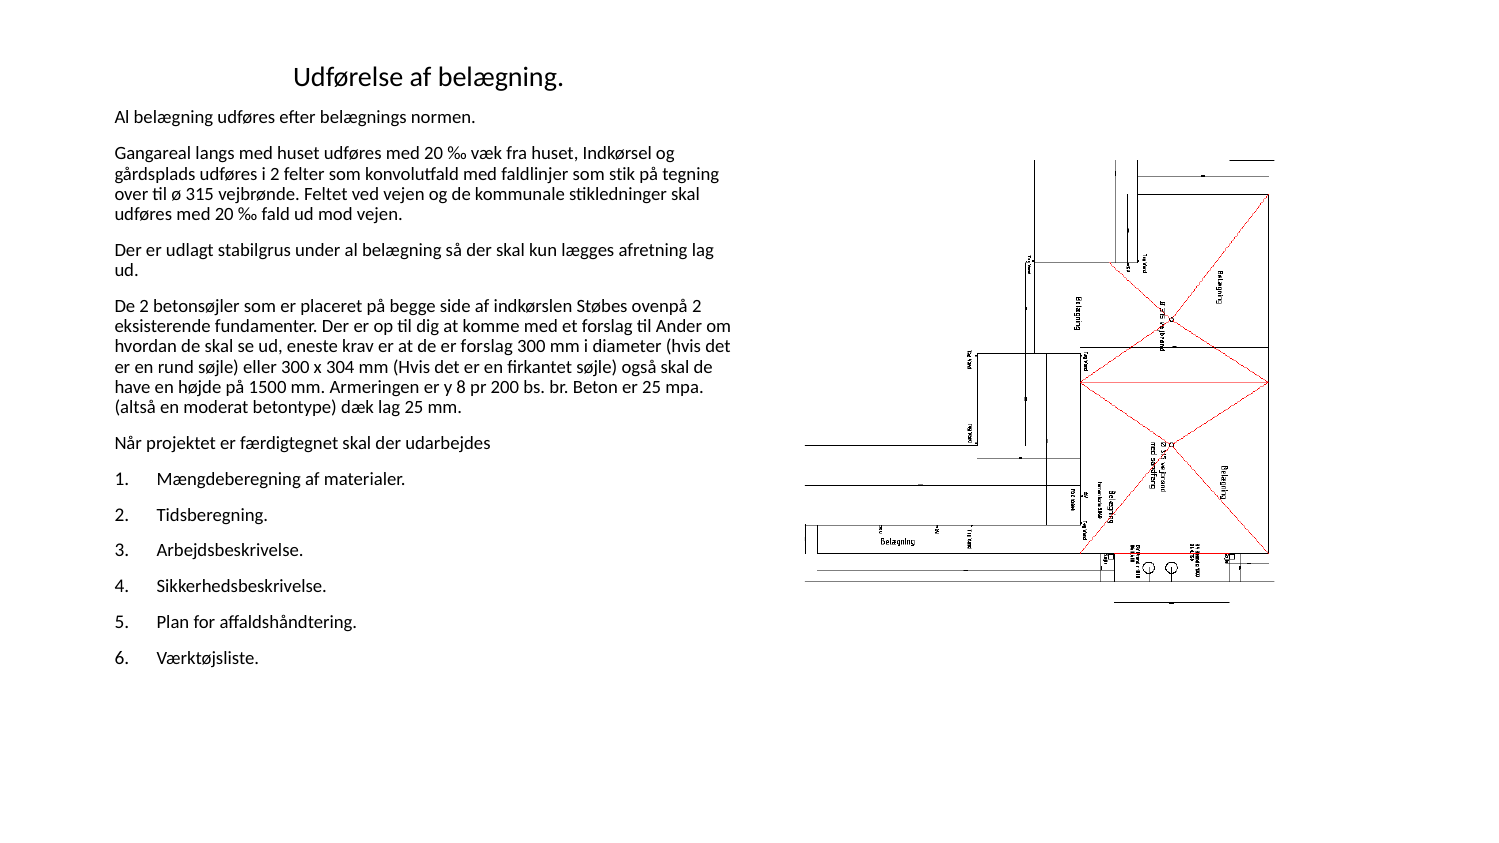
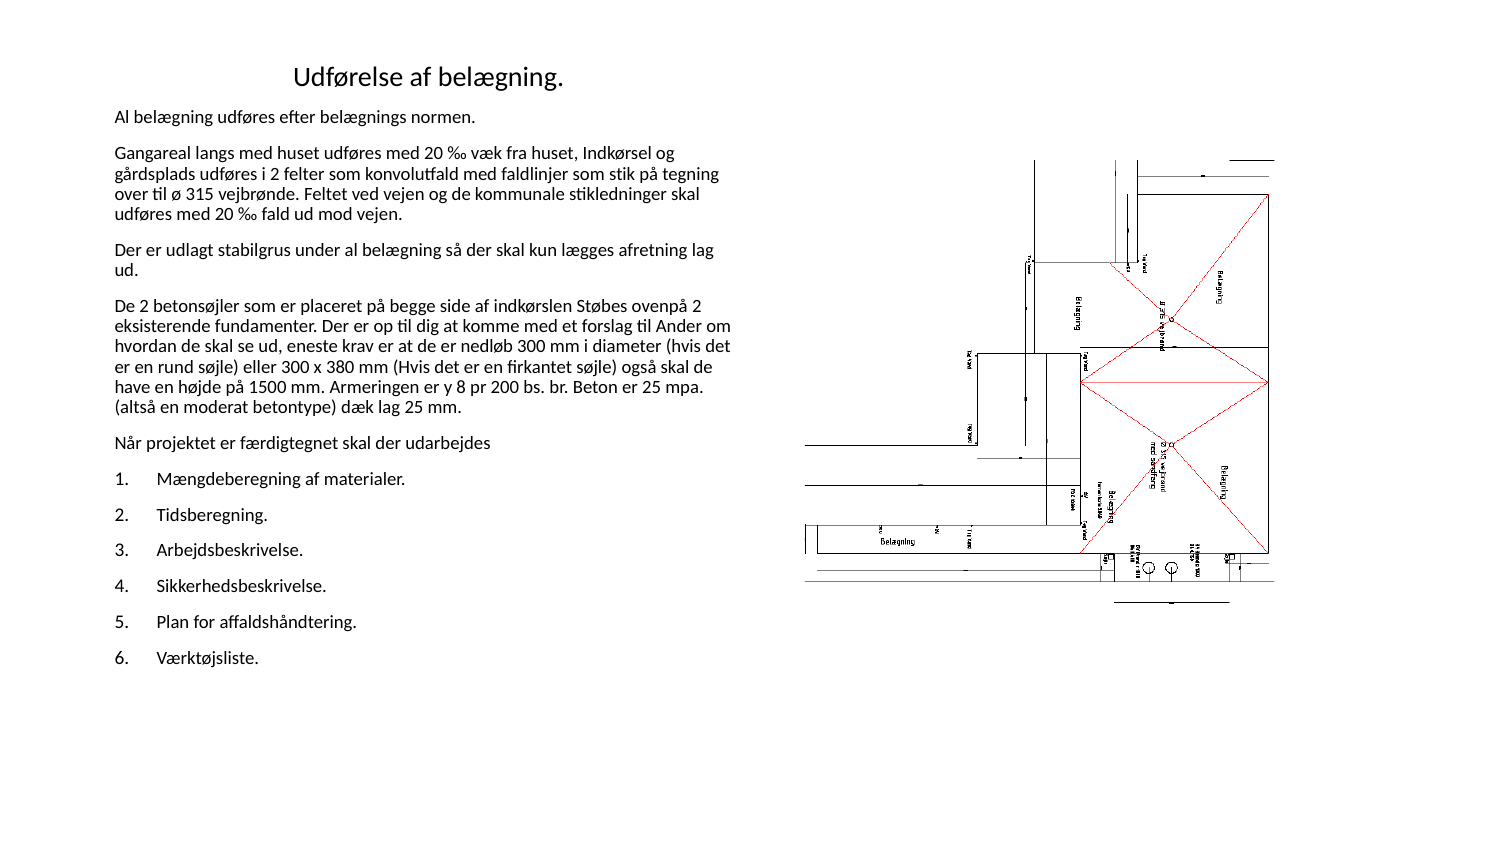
er forslag: forslag -> nedløb
304: 304 -> 380
